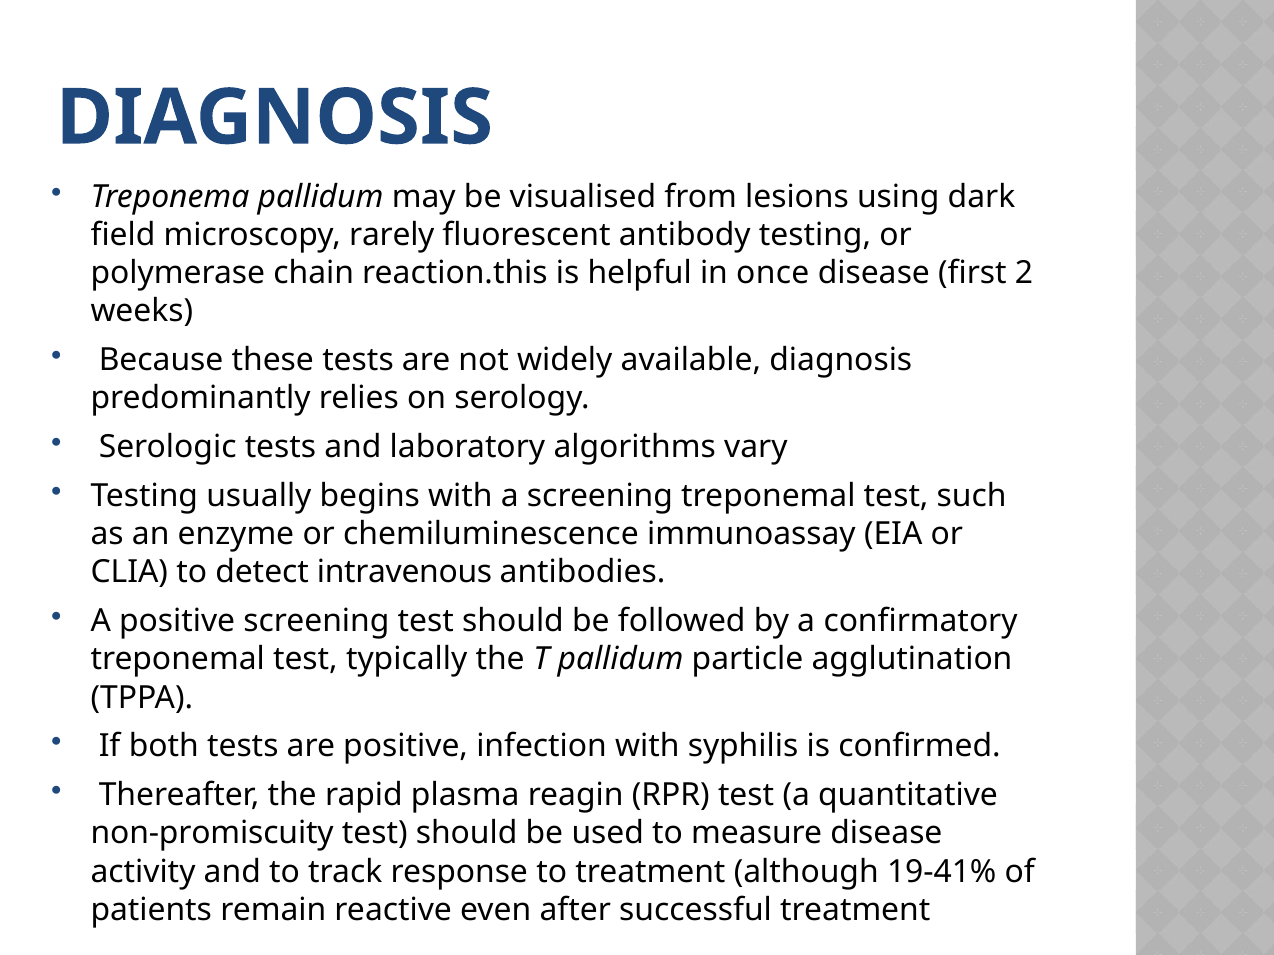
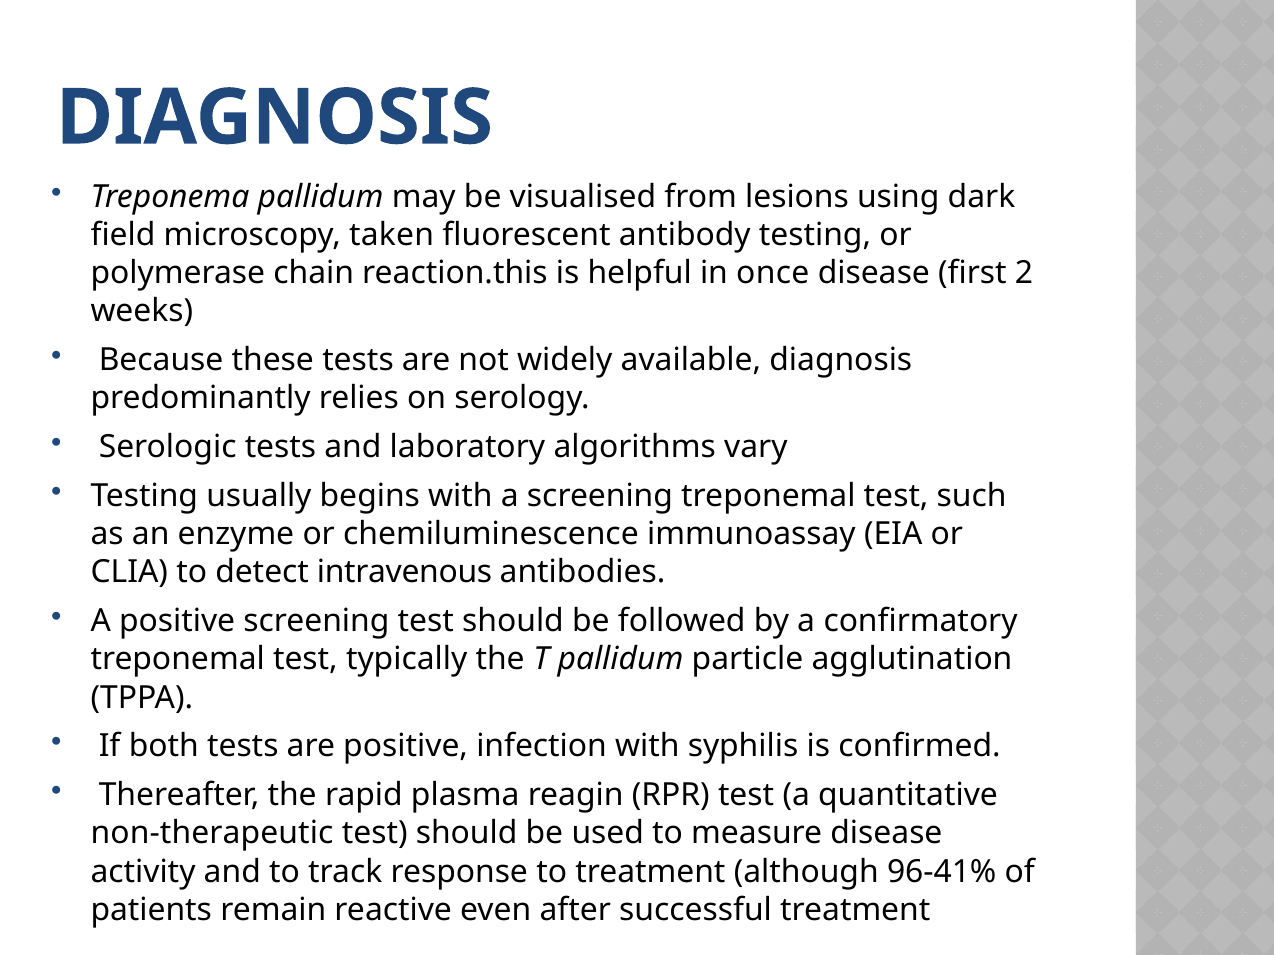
rarely: rarely -> taken
non-promiscuity: non-promiscuity -> non-therapeutic
19-41%: 19-41% -> 96-41%
